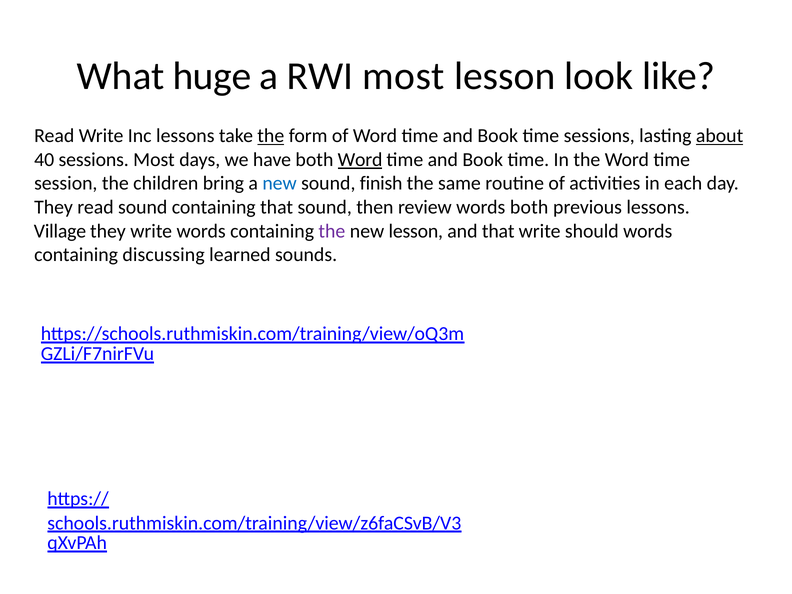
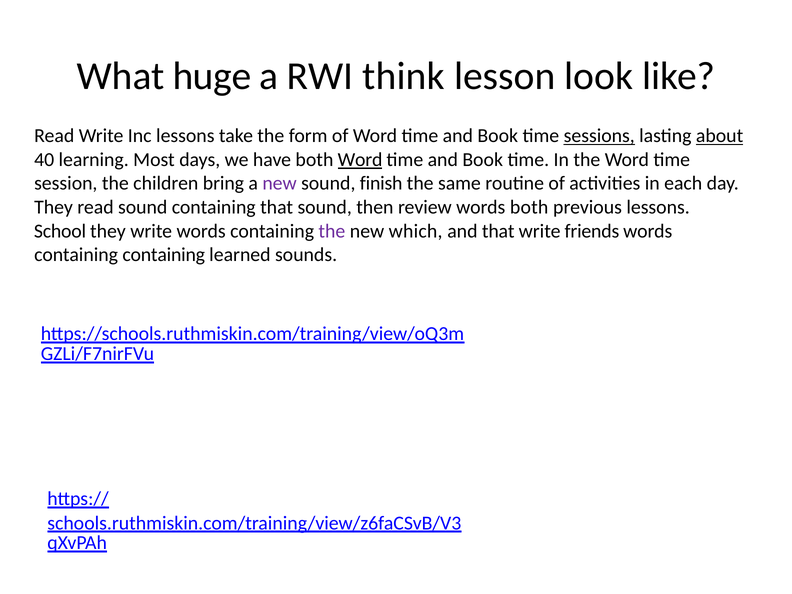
RWI most: most -> think
the at (271, 136) underline: present -> none
sessions at (599, 136) underline: none -> present
40 sessions: sessions -> learning
new at (280, 183) colour: blue -> purple
Village: Village -> School
new lesson: lesson -> which
should: should -> friends
containing discussing: discussing -> containing
